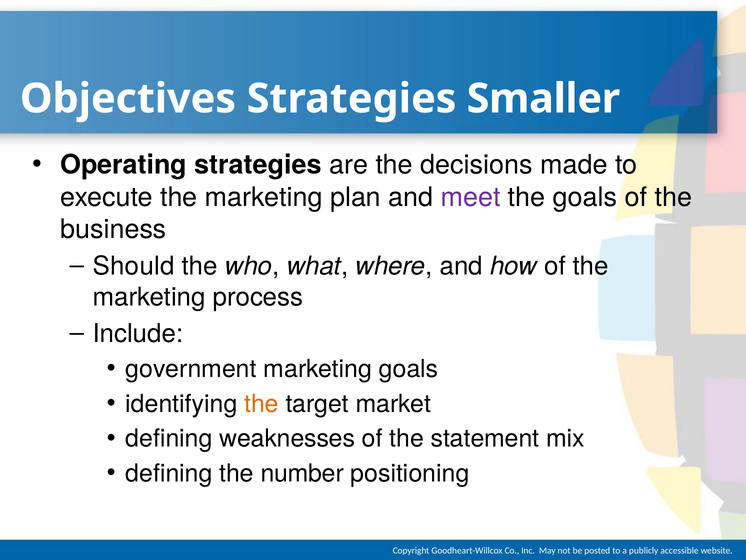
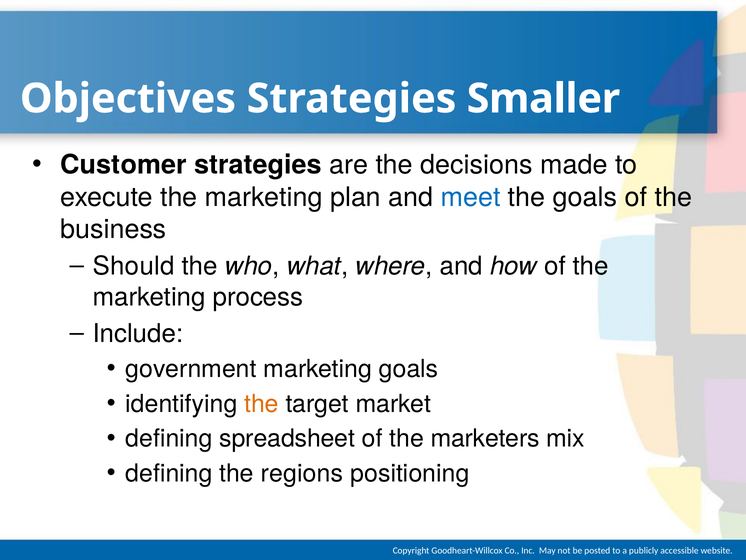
Operating: Operating -> Customer
meet colour: purple -> blue
weaknesses: weaknesses -> spreadsheet
statement: statement -> marketers
number: number -> regions
